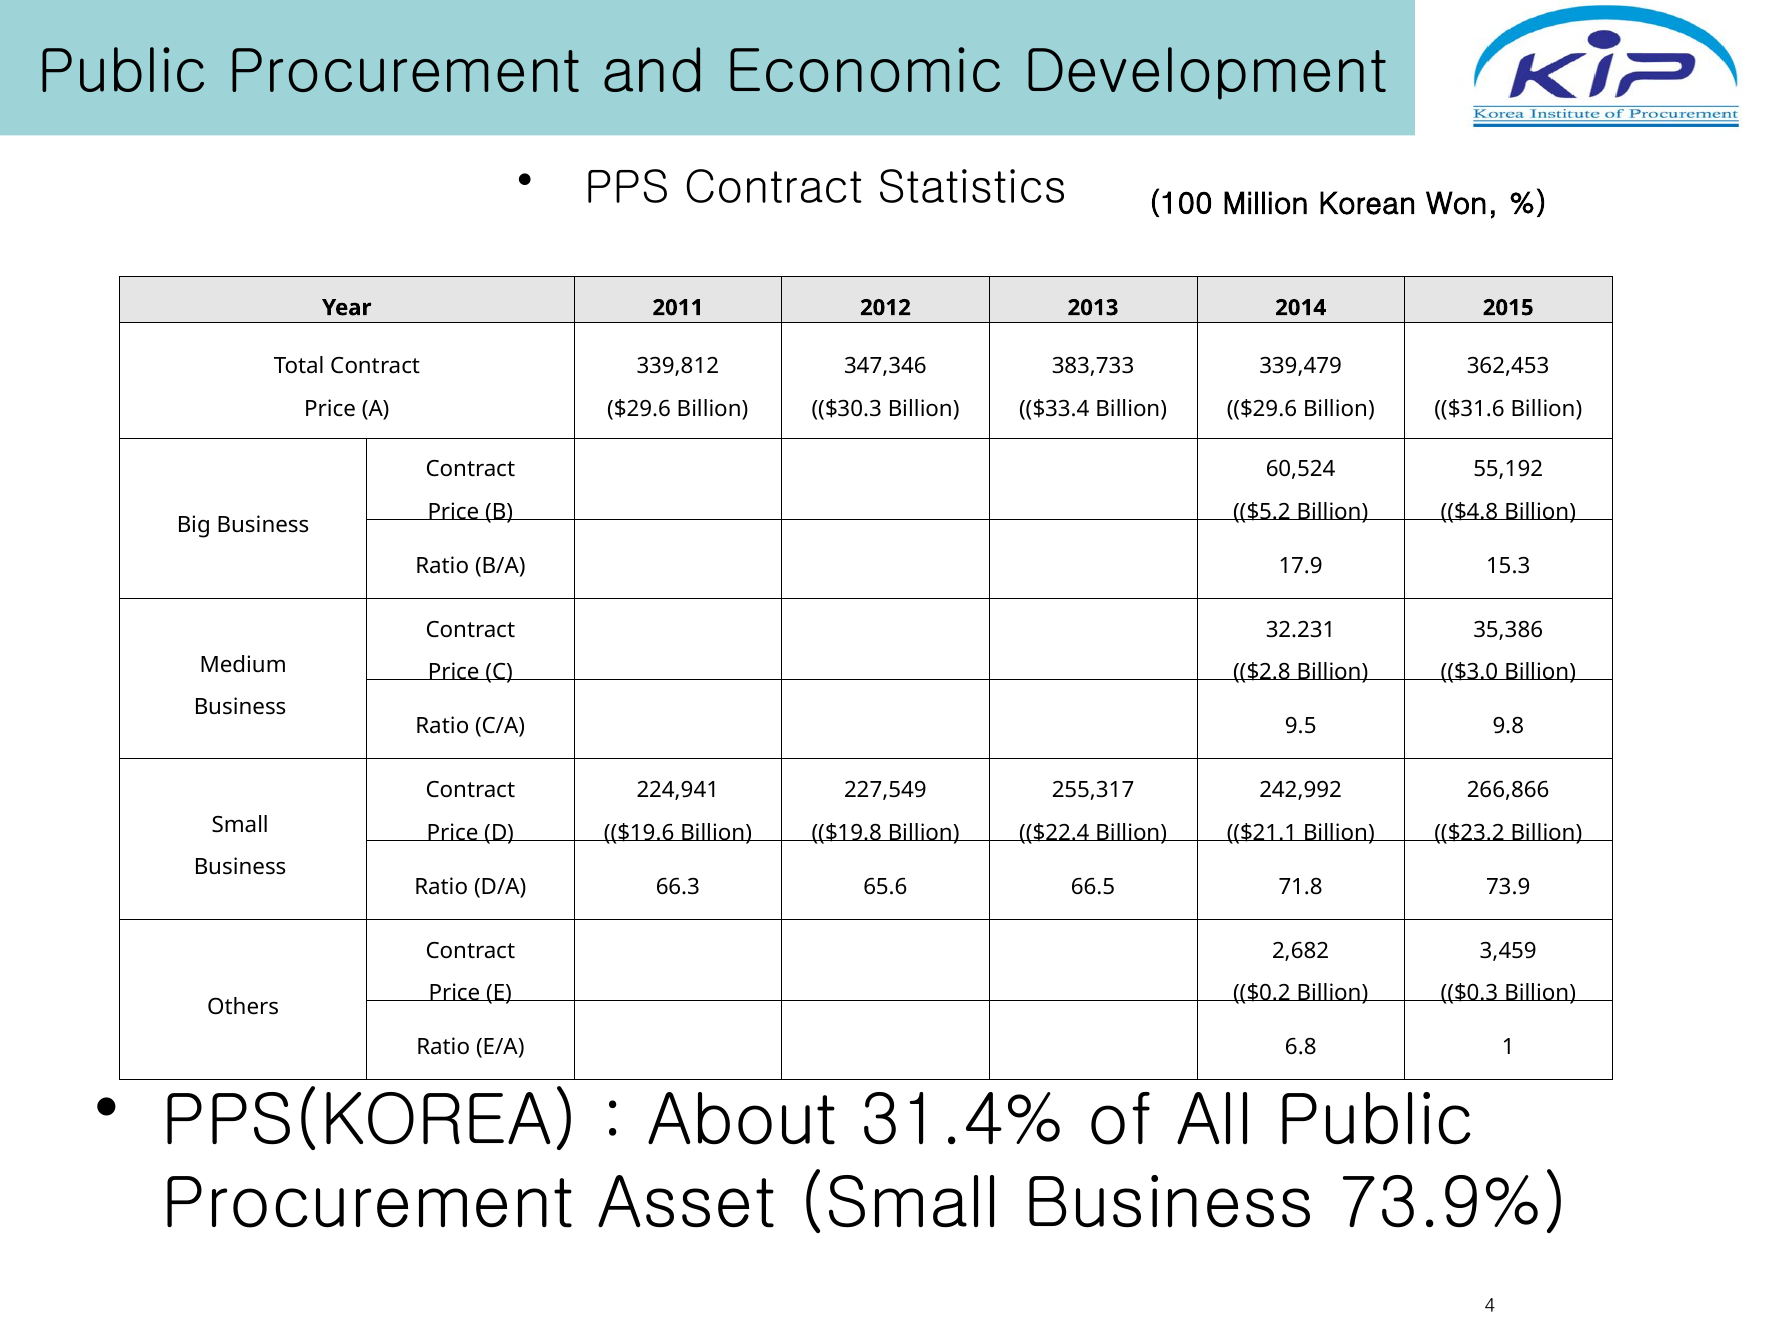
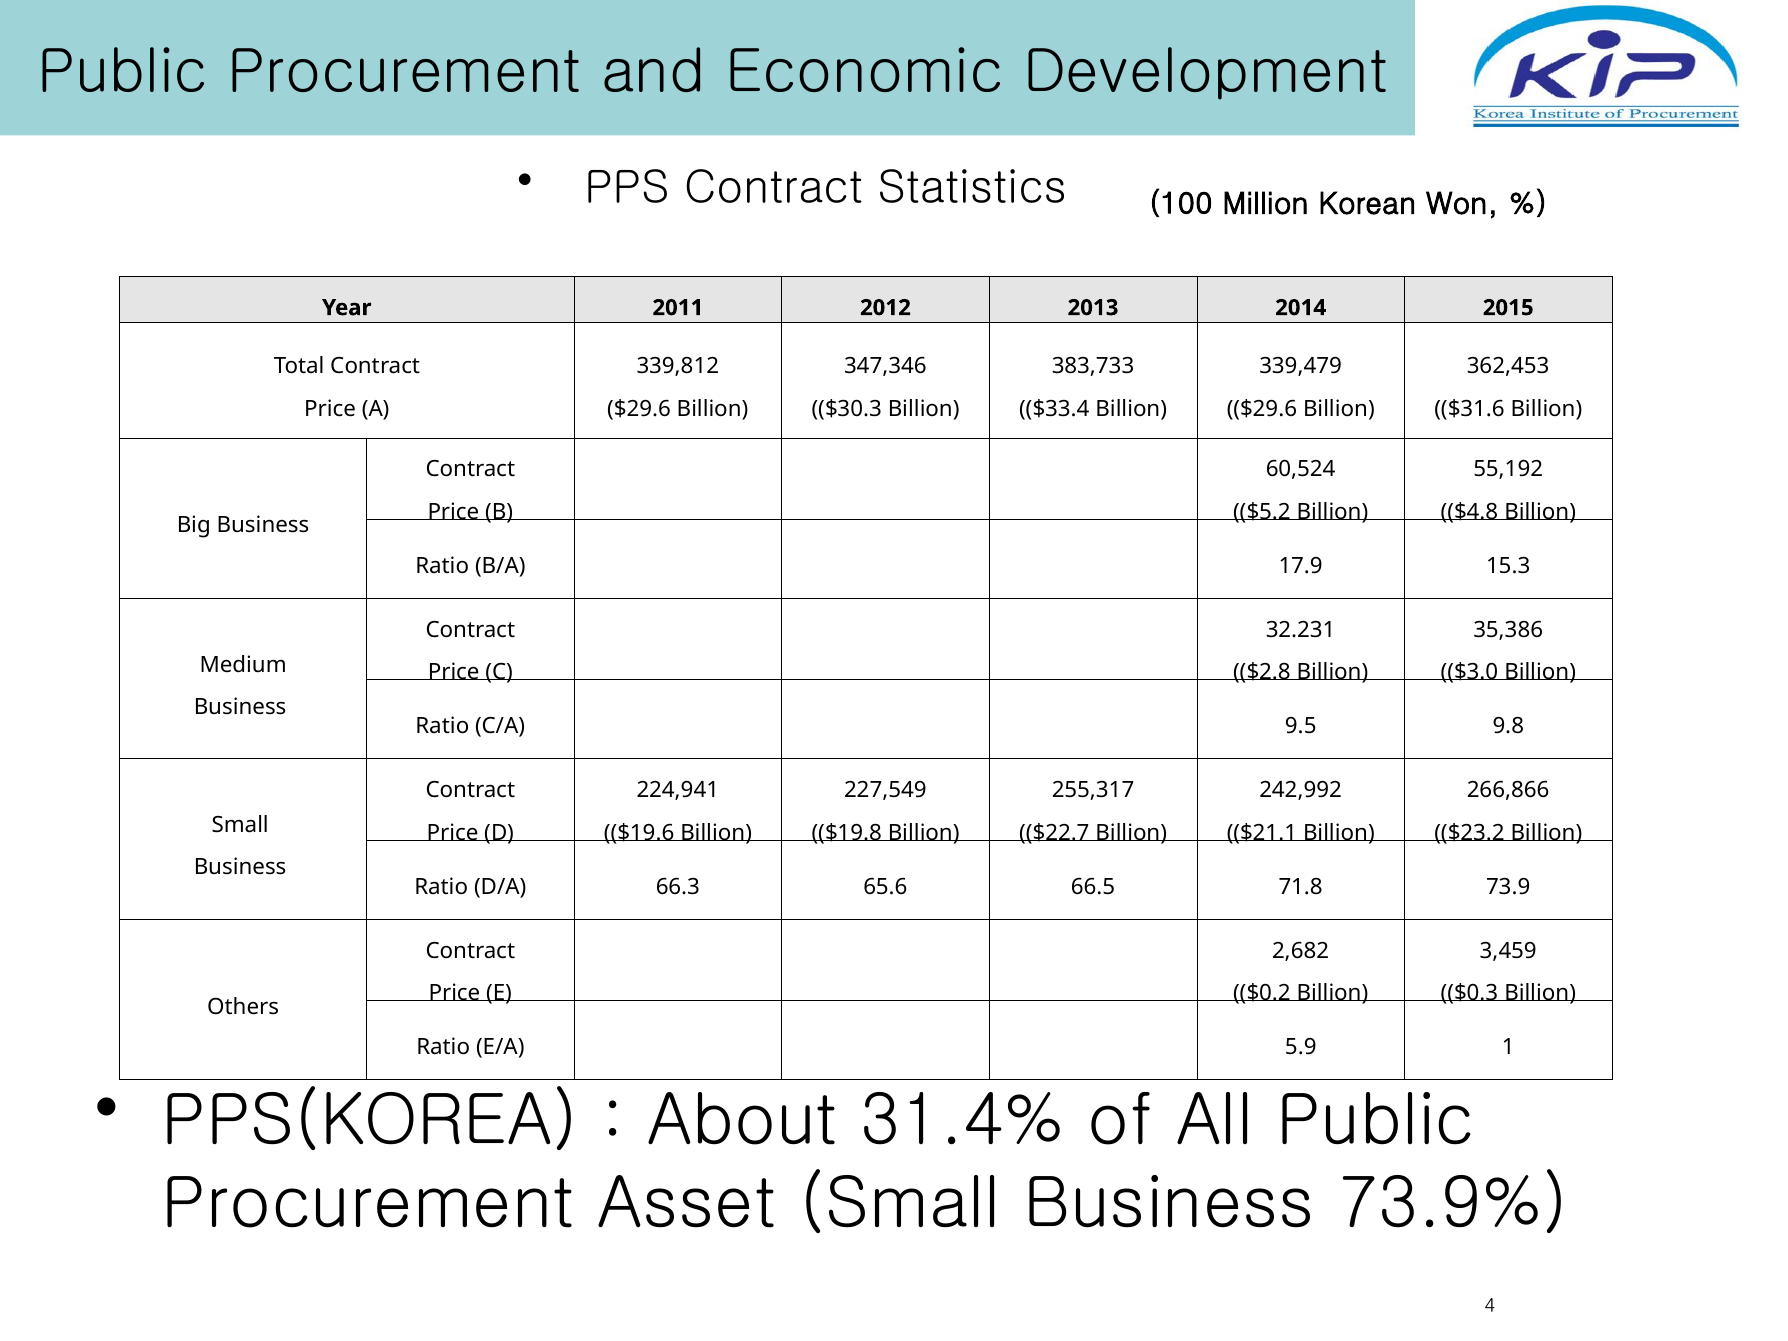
$22.4: $22.4 -> $22.7
6.8: 6.8 -> 5.9
